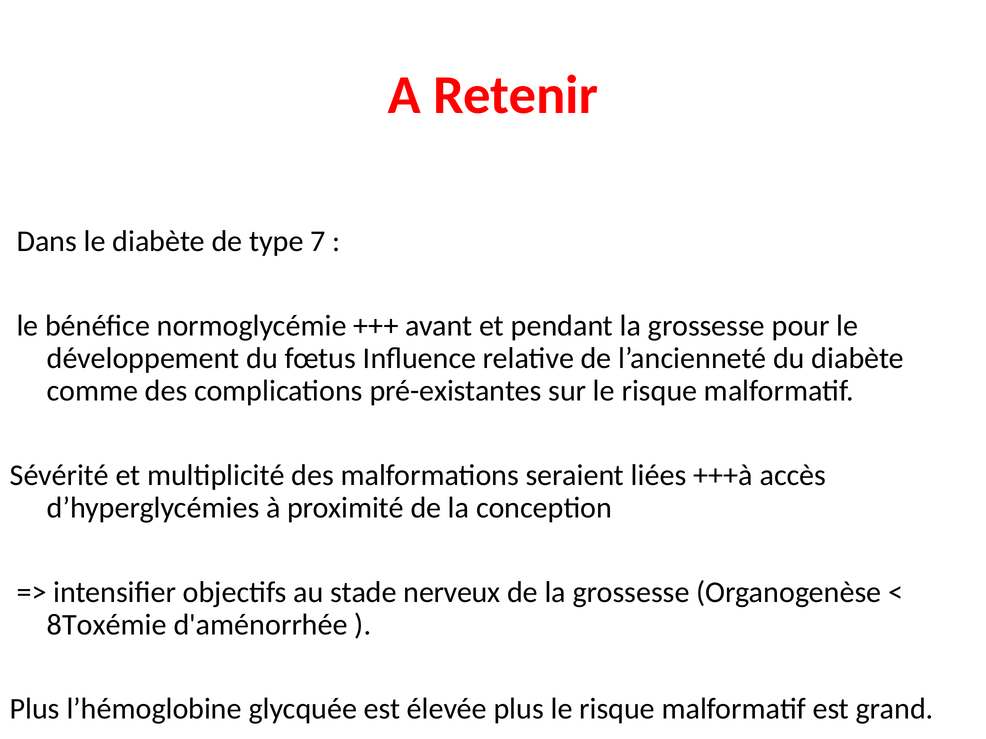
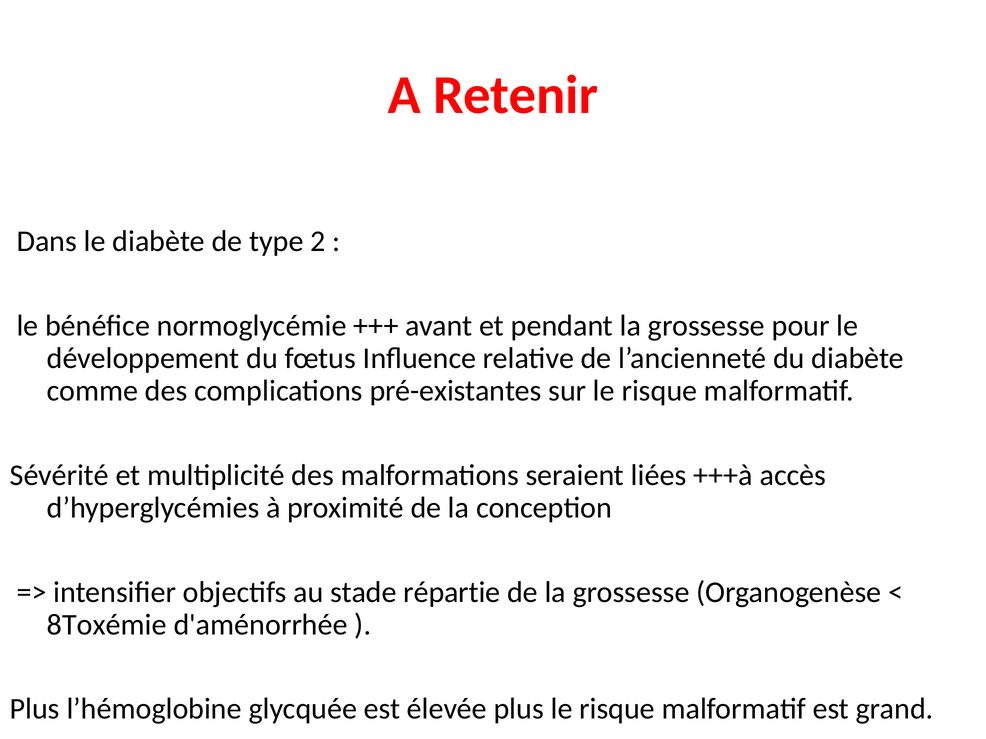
7: 7 -> 2
nerveux: nerveux -> répartie
